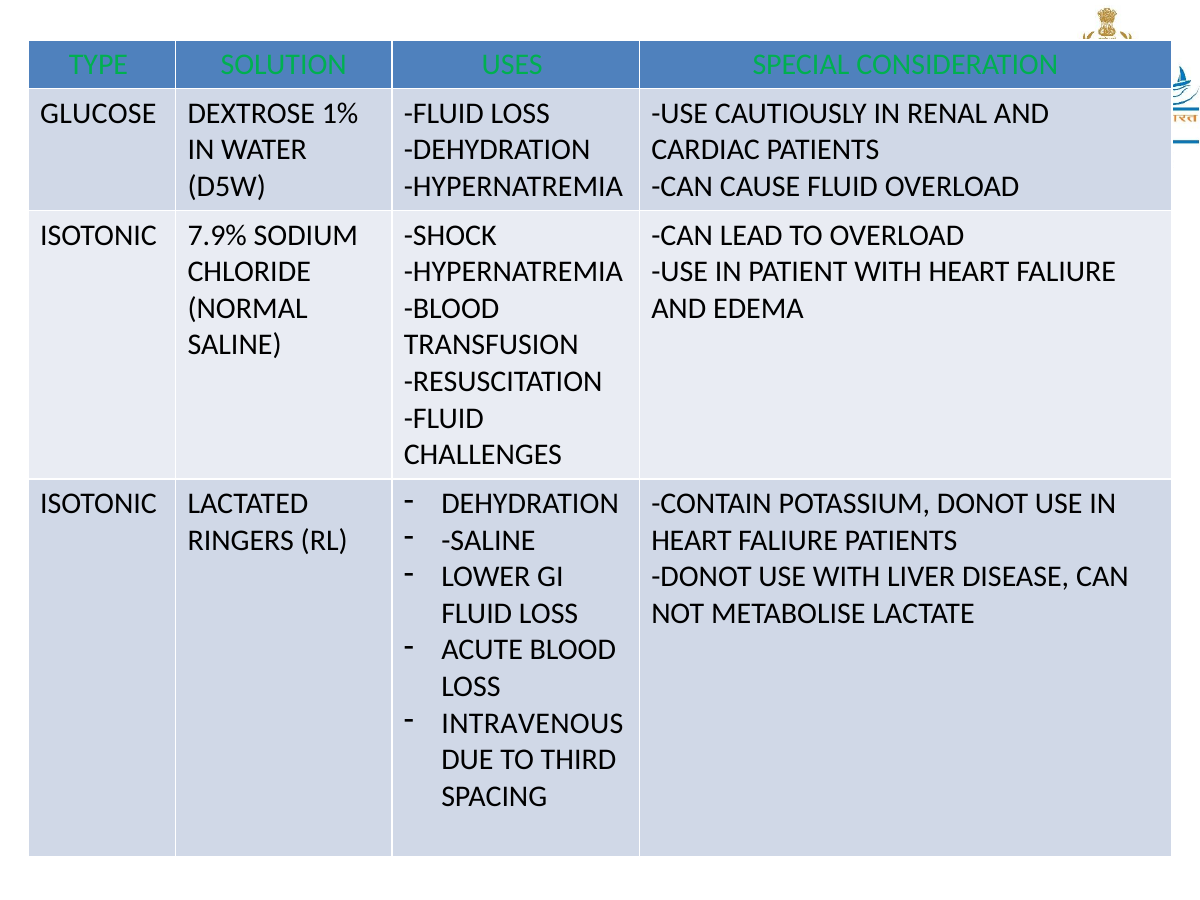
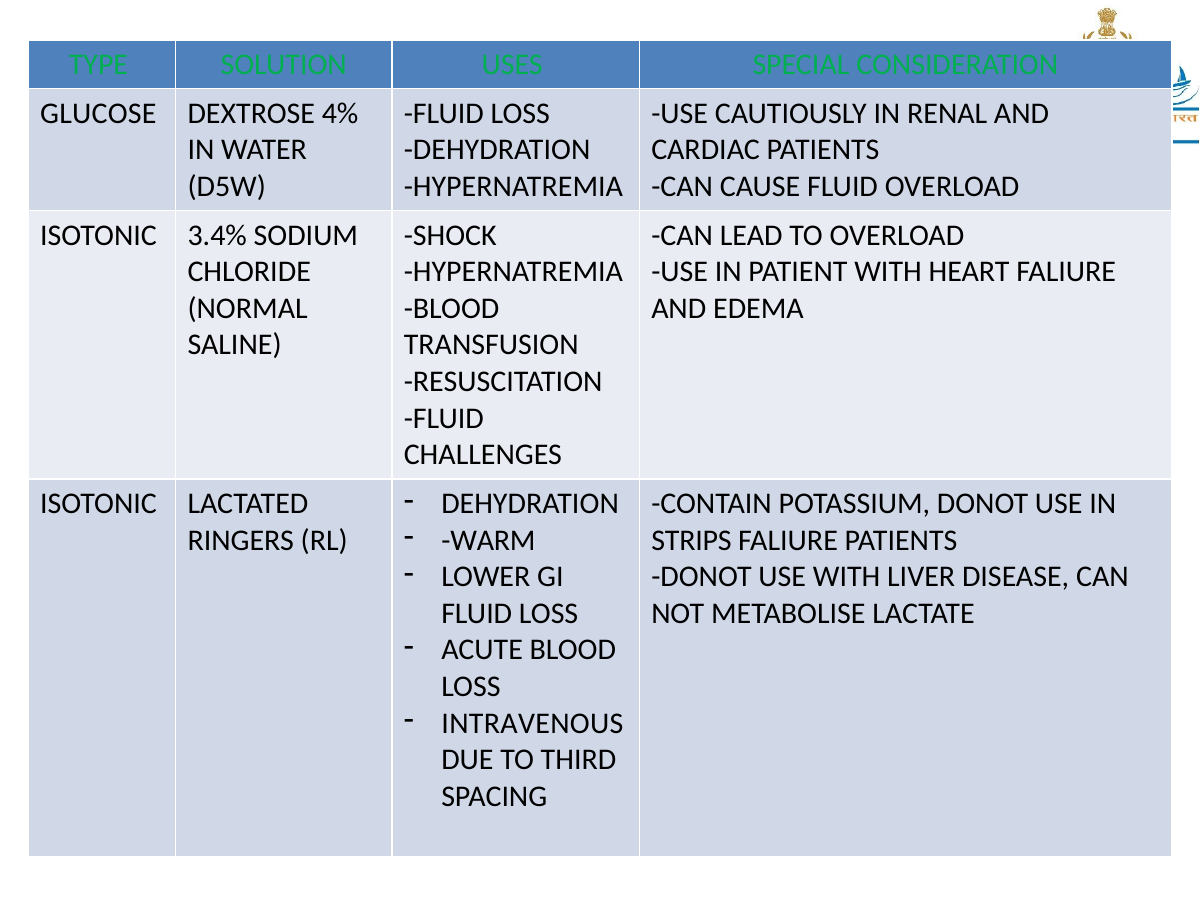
1%: 1% -> 4%
7.9%: 7.9% -> 3.4%
SALINE at (488, 540): SALINE -> WARM
HEART at (692, 540): HEART -> STRIPS
